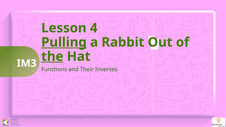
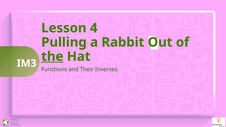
Pulling underline: present -> none
